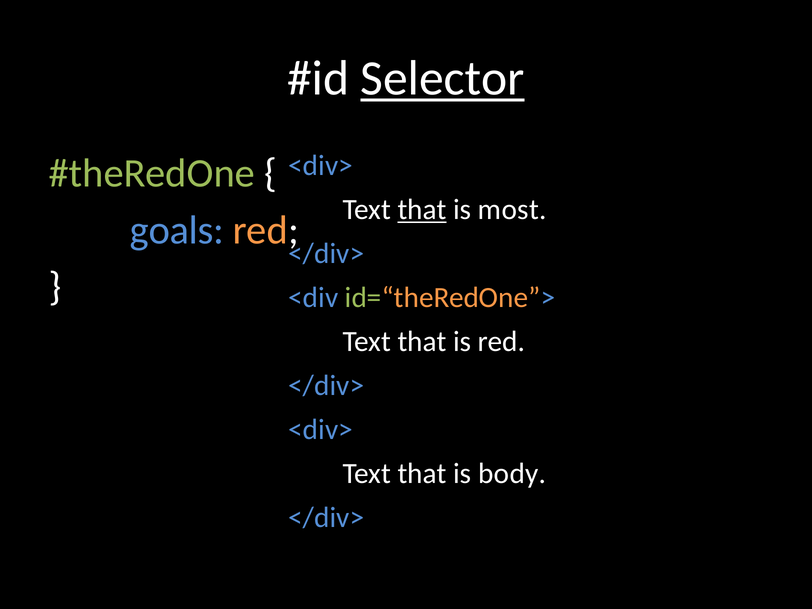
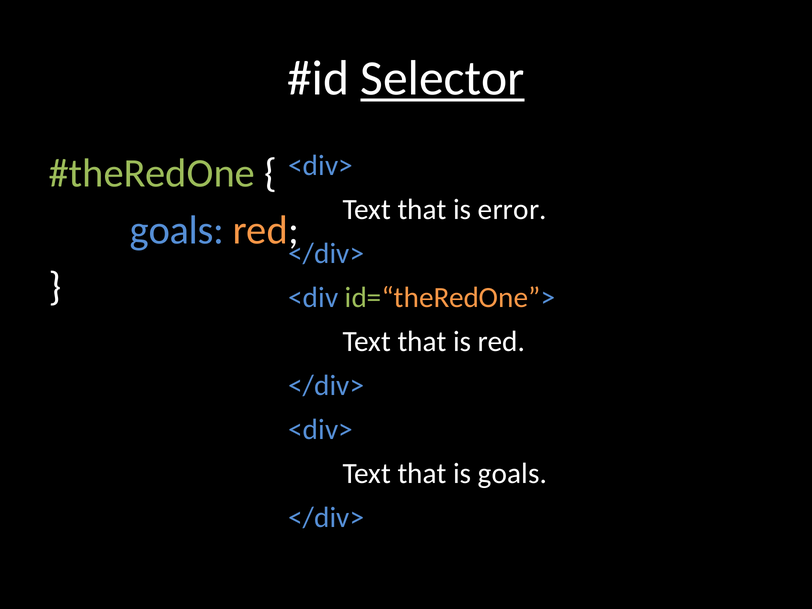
that at (422, 210) underline: present -> none
most: most -> error
is body: body -> goals
